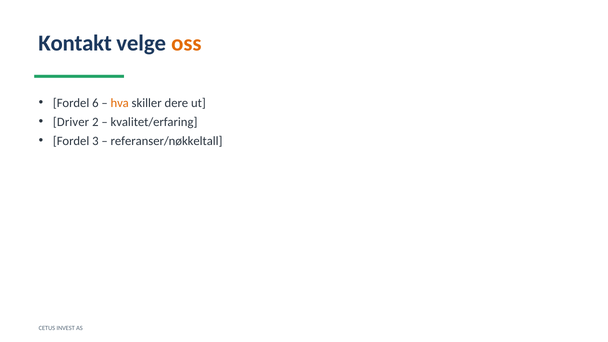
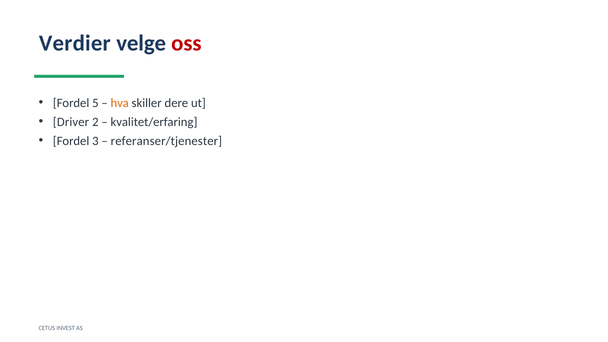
Kontakt: Kontakt -> Verdier
oss colour: orange -> red
6: 6 -> 5
referanser/nøkkeltall: referanser/nøkkeltall -> referanser/tjenester
